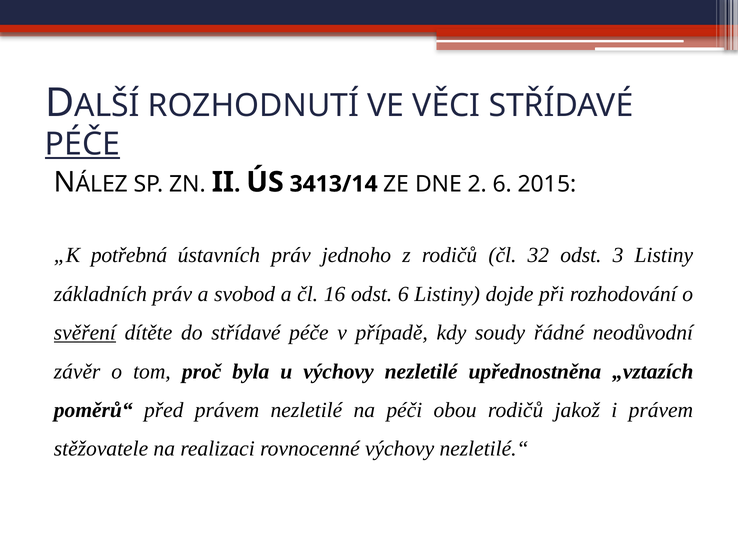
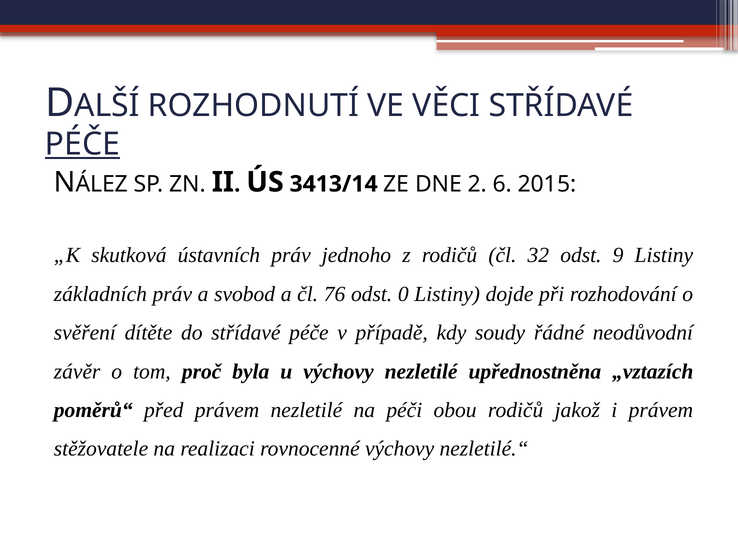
potřebná: potřebná -> skutková
3: 3 -> 9
16: 16 -> 76
odst 6: 6 -> 0
svěření underline: present -> none
